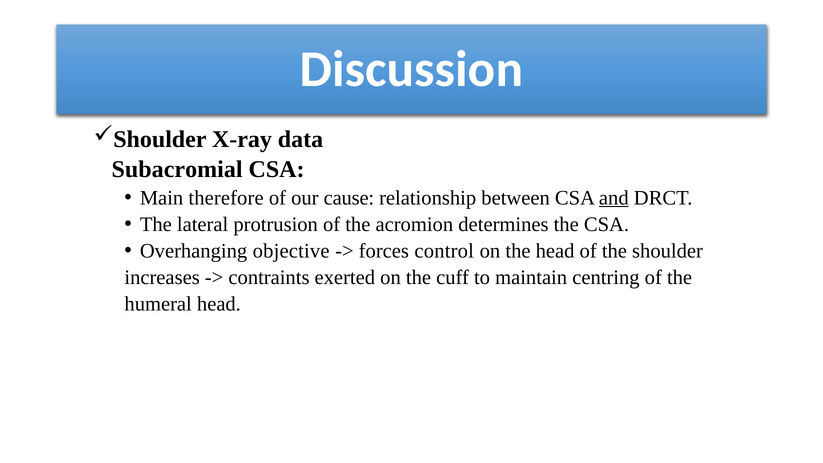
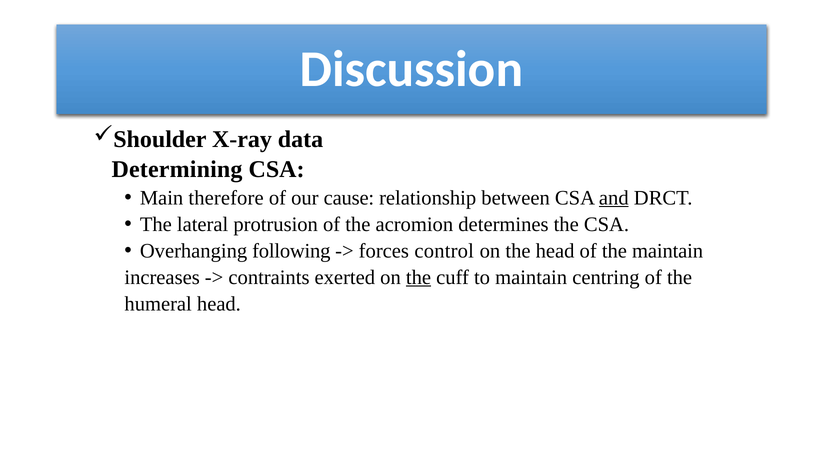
Subacromial: Subacromial -> Determining
objective: objective -> following
the shoulder: shoulder -> maintain
the at (419, 277) underline: none -> present
